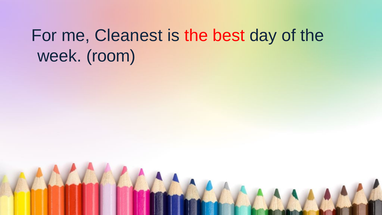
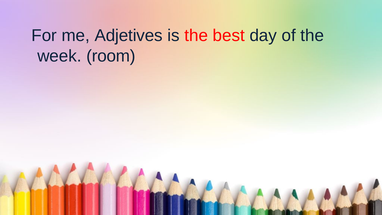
Cleanest: Cleanest -> Adjetives
